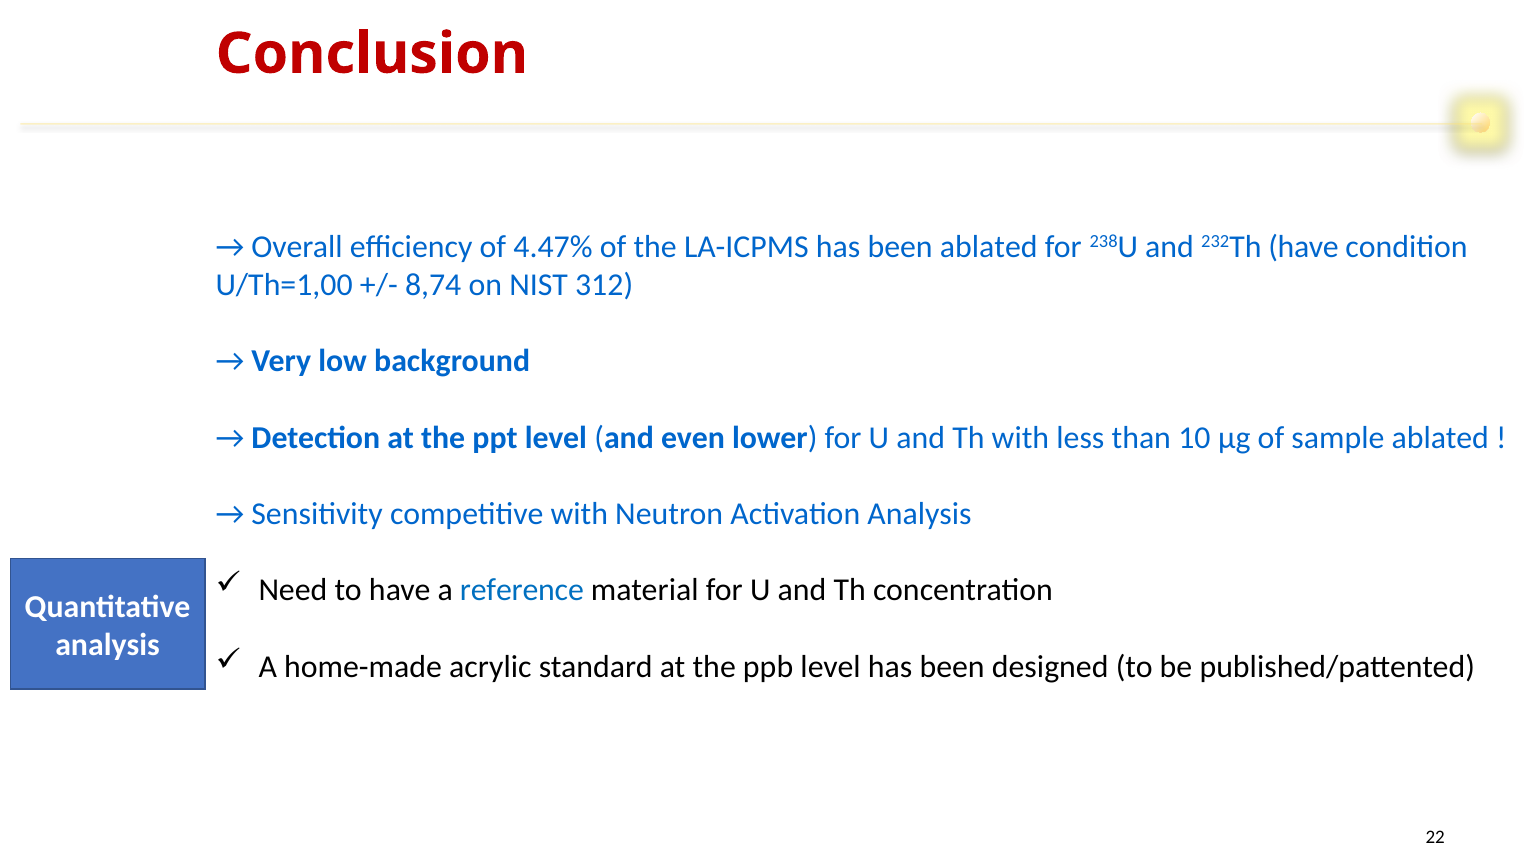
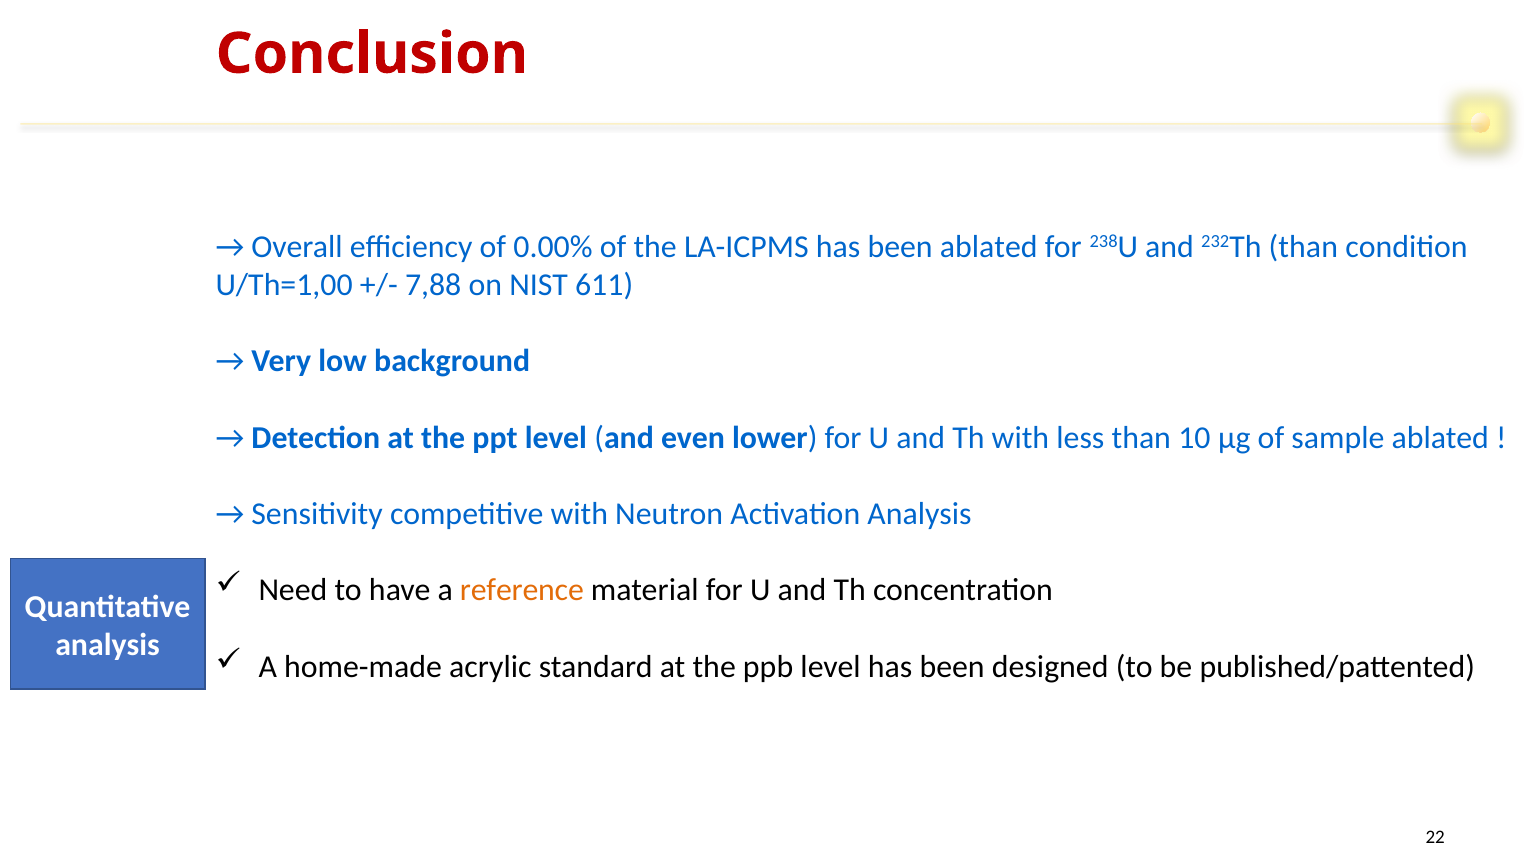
4.47%: 4.47% -> 0.00%
232Th have: have -> than
8,74: 8,74 -> 7,88
312: 312 -> 611
reference colour: blue -> orange
